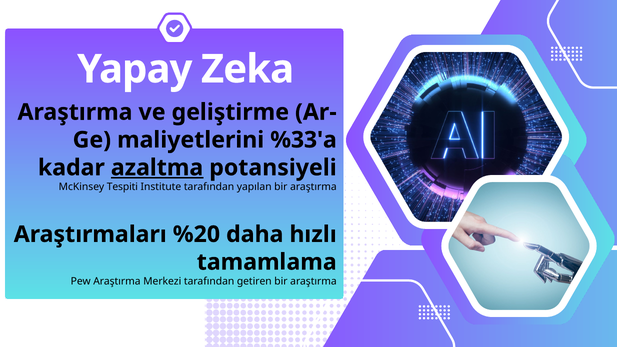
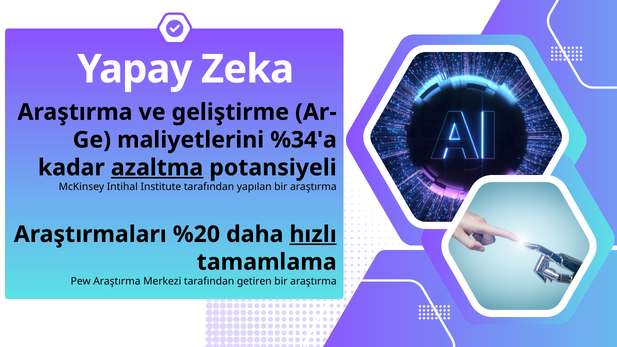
%33'a: %33'a -> %34'a
Tespiti: Tespiti -> Intihal
hızlı underline: none -> present
